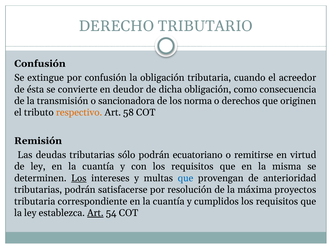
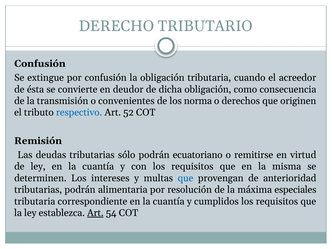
sancionadora: sancionadora -> convenientes
respectivo colour: orange -> blue
58: 58 -> 52
Los at (79, 178) underline: present -> none
satisfacerse: satisfacerse -> alimentaria
proyectos: proyectos -> especiales
